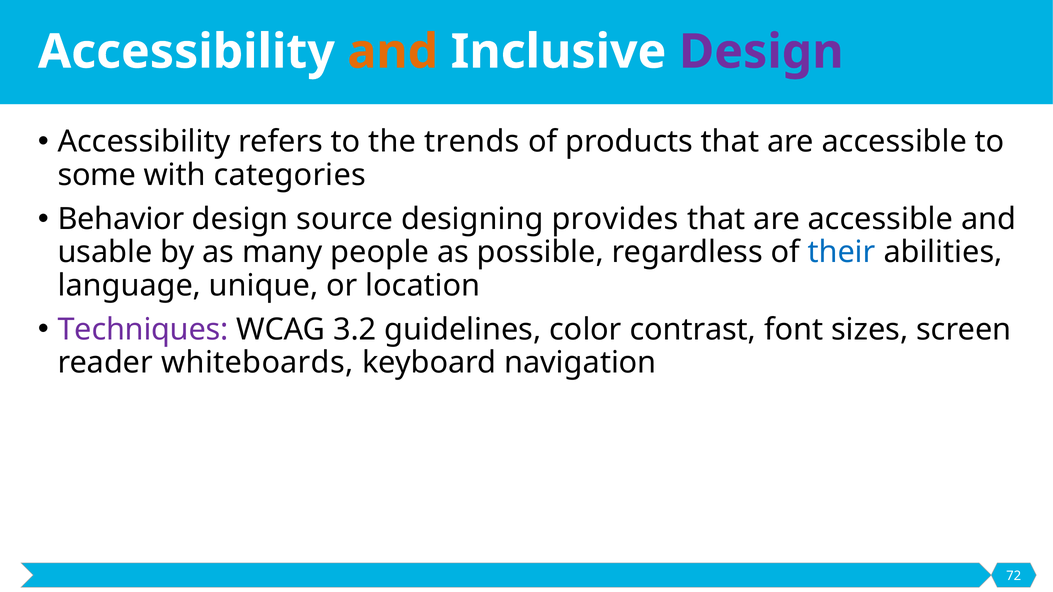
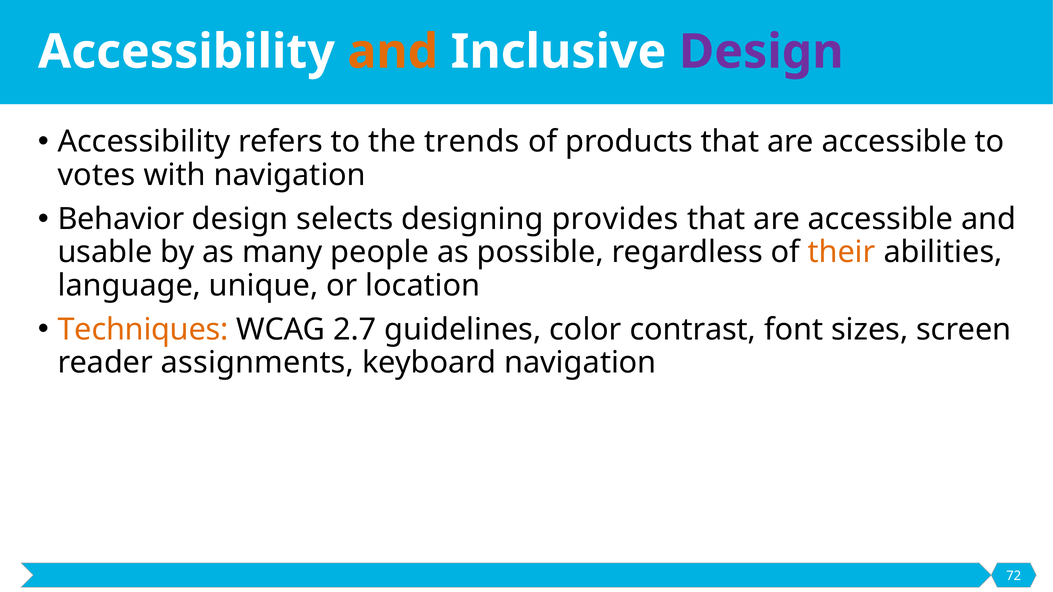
some: some -> votes
with categories: categories -> navigation
source: source -> selects
their colour: blue -> orange
Techniques colour: purple -> orange
3.2: 3.2 -> 2.7
whiteboards: whiteboards -> assignments
